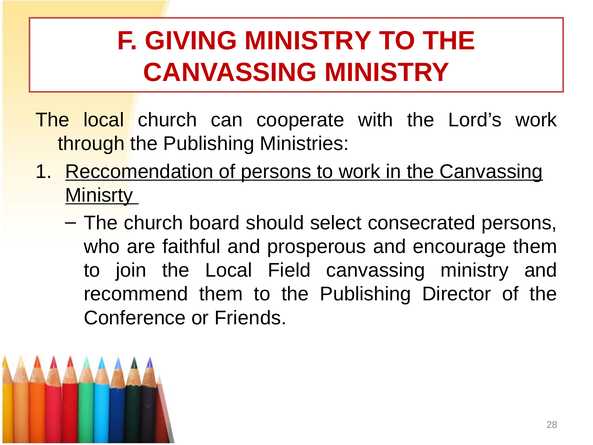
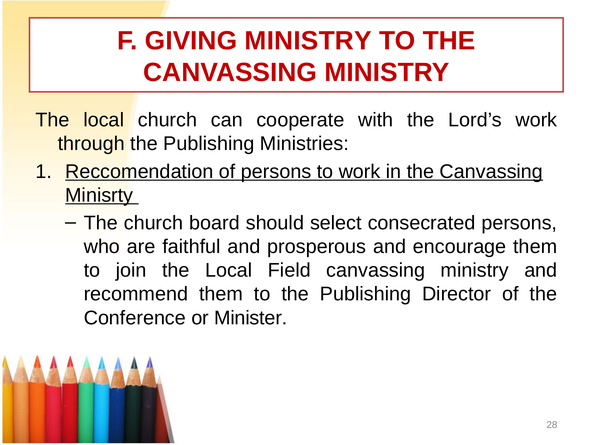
Friends: Friends -> Minister
